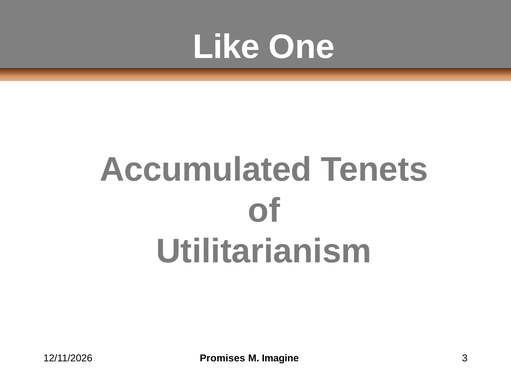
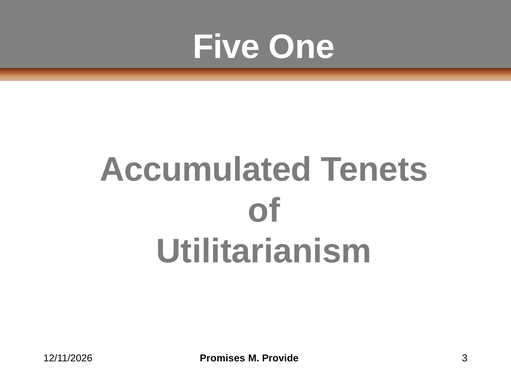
Like: Like -> Five
Imagine: Imagine -> Provide
